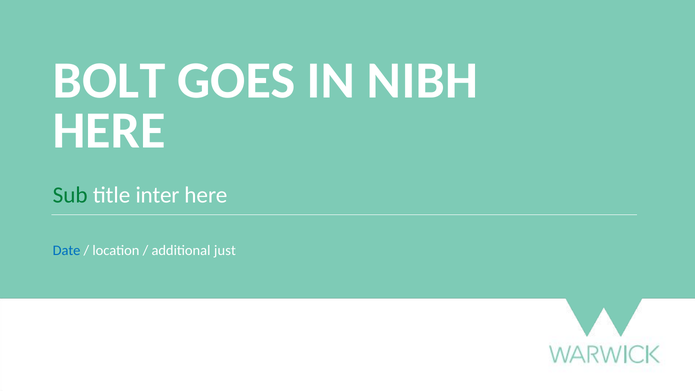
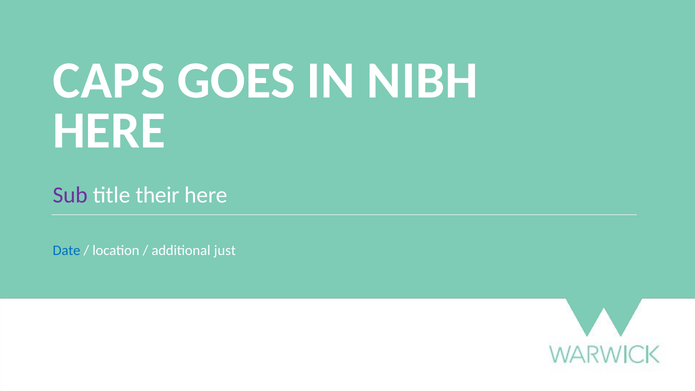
BOLT: BOLT -> CAPS
Sub colour: green -> purple
inter: inter -> their
